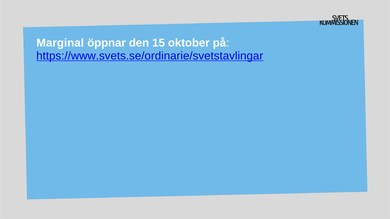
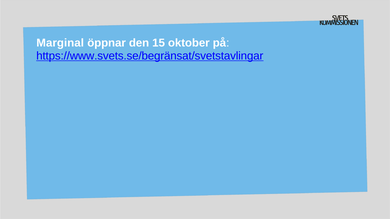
https://www.svets.se/ordinarie/svetstavlingar: https://www.svets.se/ordinarie/svetstavlingar -> https://www.svets.se/begränsat/svetstavlingar
